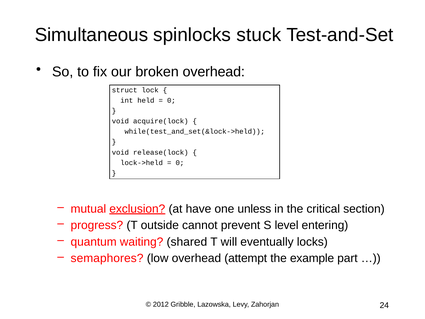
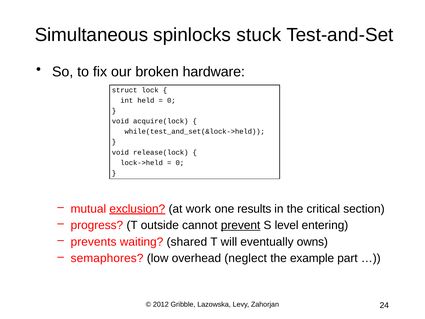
broken overhead: overhead -> hardware
have: have -> work
unless: unless -> results
prevent underline: none -> present
quantum: quantum -> prevents
locks: locks -> owns
attempt: attempt -> neglect
